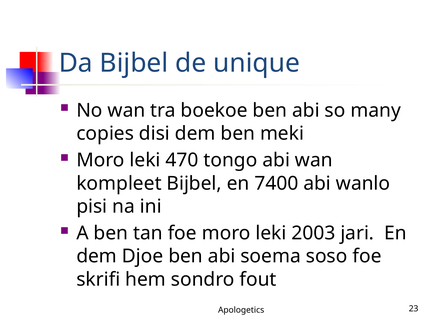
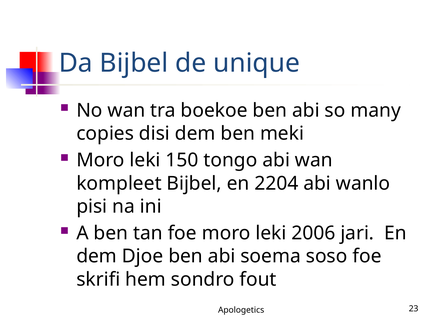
470: 470 -> 150
7400: 7400 -> 2204
2003: 2003 -> 2006
